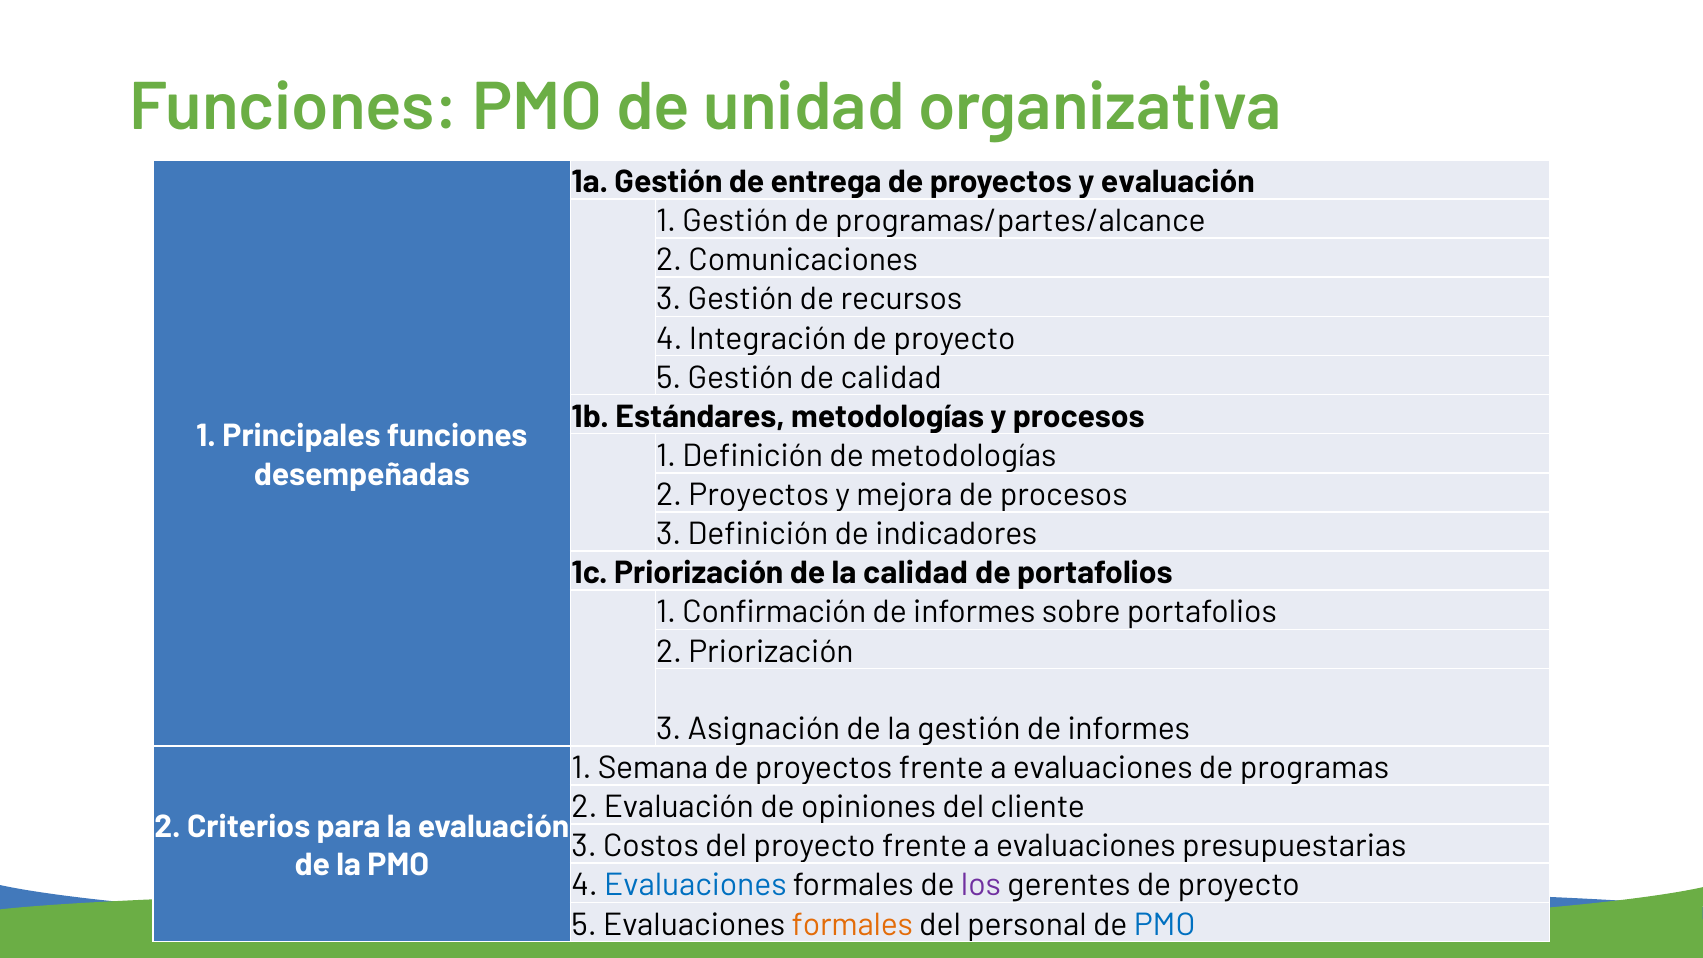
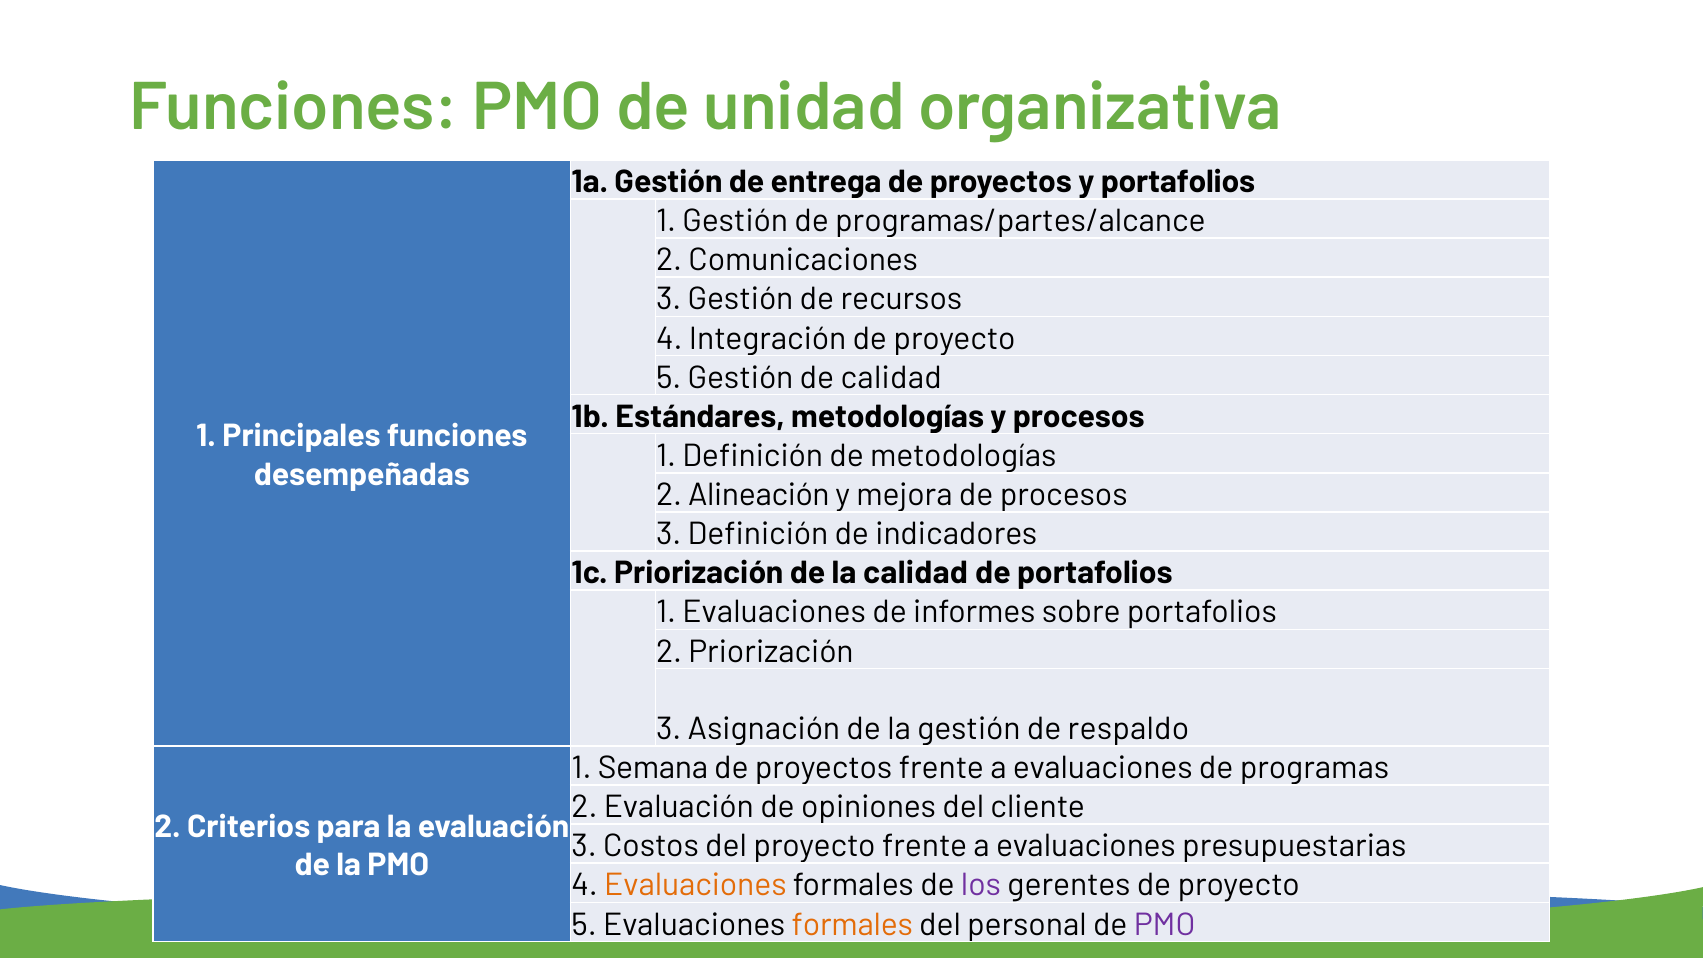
y evaluación: evaluación -> portafolios
2 Proyectos: Proyectos -> Alineación
1 Confirmación: Confirmación -> Evaluaciones
gestión de informes: informes -> respaldo
Evaluaciones at (695, 885) colour: blue -> orange
PMO at (1165, 924) colour: blue -> purple
